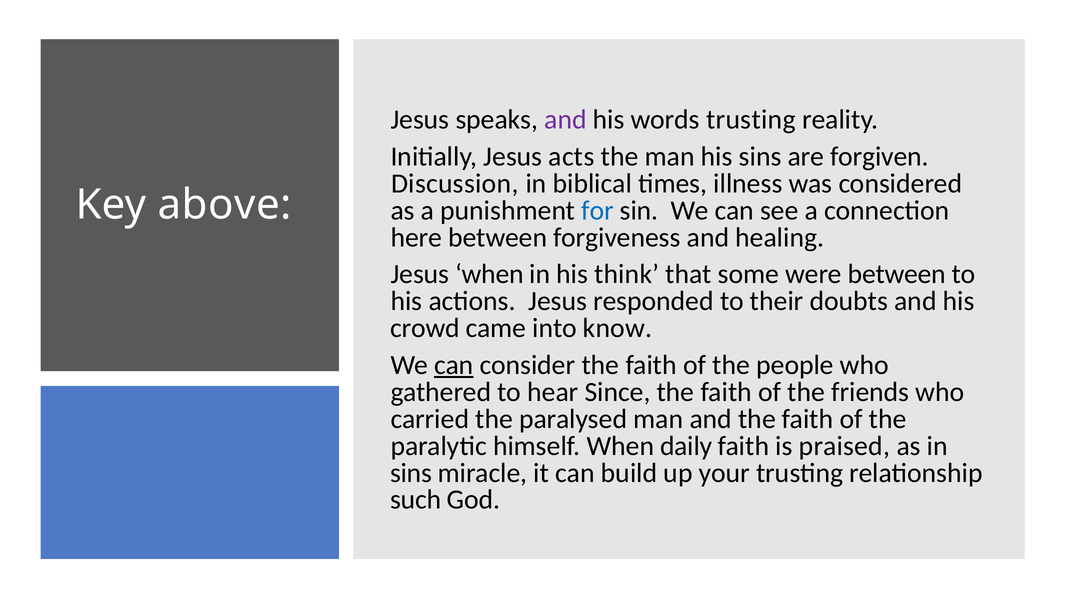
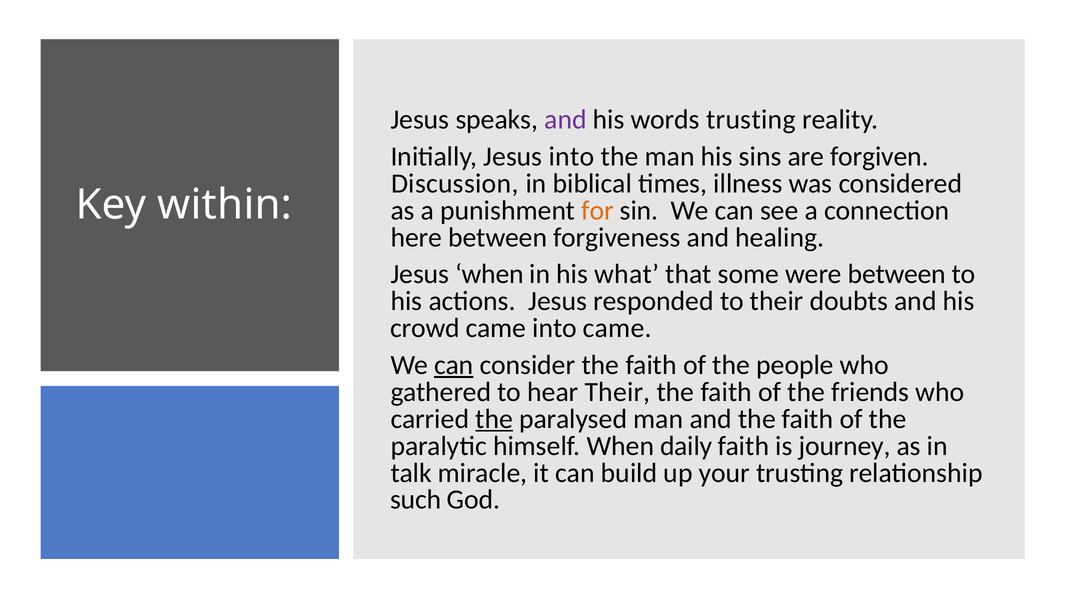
Jesus acts: acts -> into
above: above -> within
for colour: blue -> orange
think: think -> what
into know: know -> came
hear Since: Since -> Their
the at (494, 419) underline: none -> present
praised: praised -> journey
sins at (411, 473): sins -> talk
